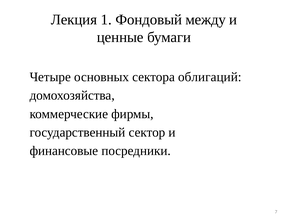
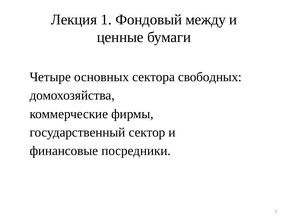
облигаций: облигаций -> свободных
